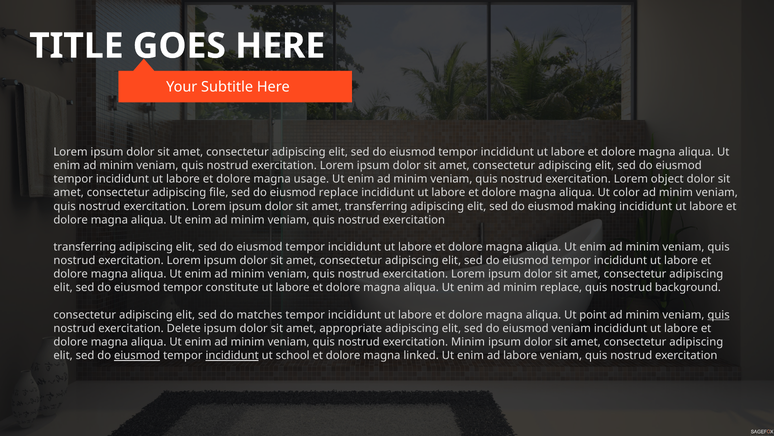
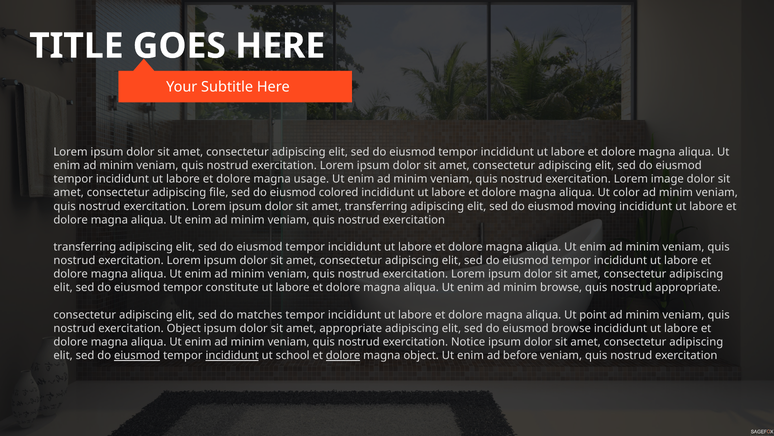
object: object -> image
eiusmod replace: replace -> colored
making: making -> moving
minim replace: replace -> browse
nostrud background: background -> appropriate
quis at (719, 314) underline: present -> none
exercitation Delete: Delete -> Object
eiusmod veniam: veniam -> browse
exercitation Minim: Minim -> Notice
dolore at (343, 355) underline: none -> present
magna linked: linked -> object
ad labore: labore -> before
